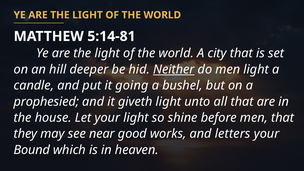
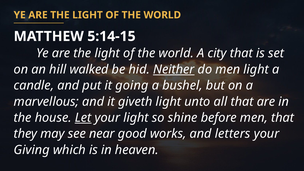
5:14-81: 5:14-81 -> 5:14-15
deeper: deeper -> walked
prophesied: prophesied -> marvellous
Let underline: none -> present
Bound: Bound -> Giving
